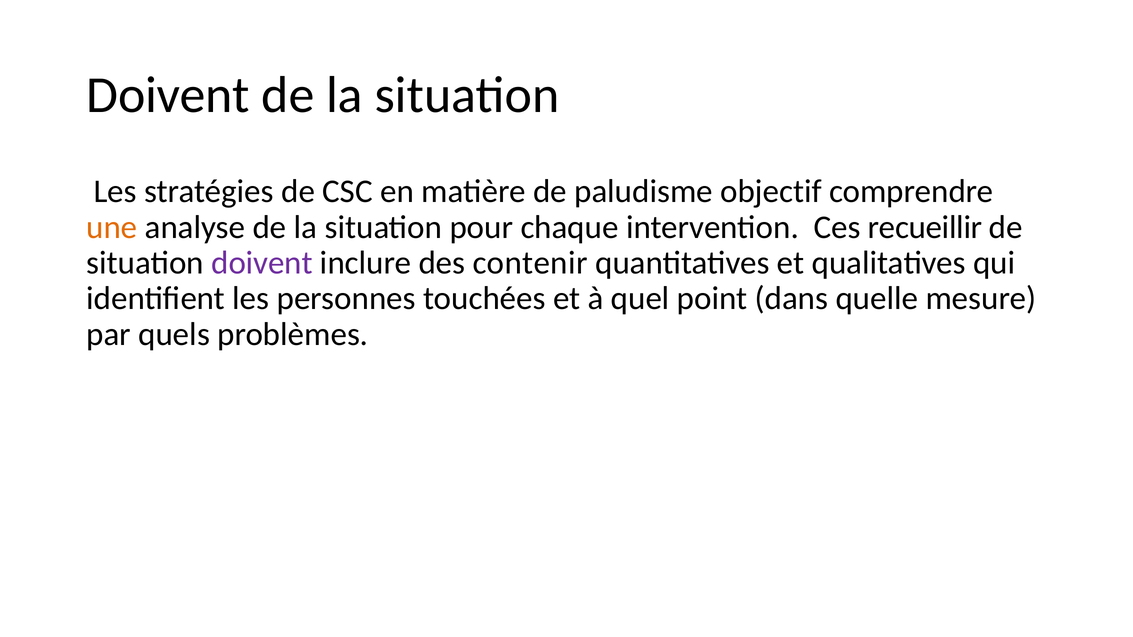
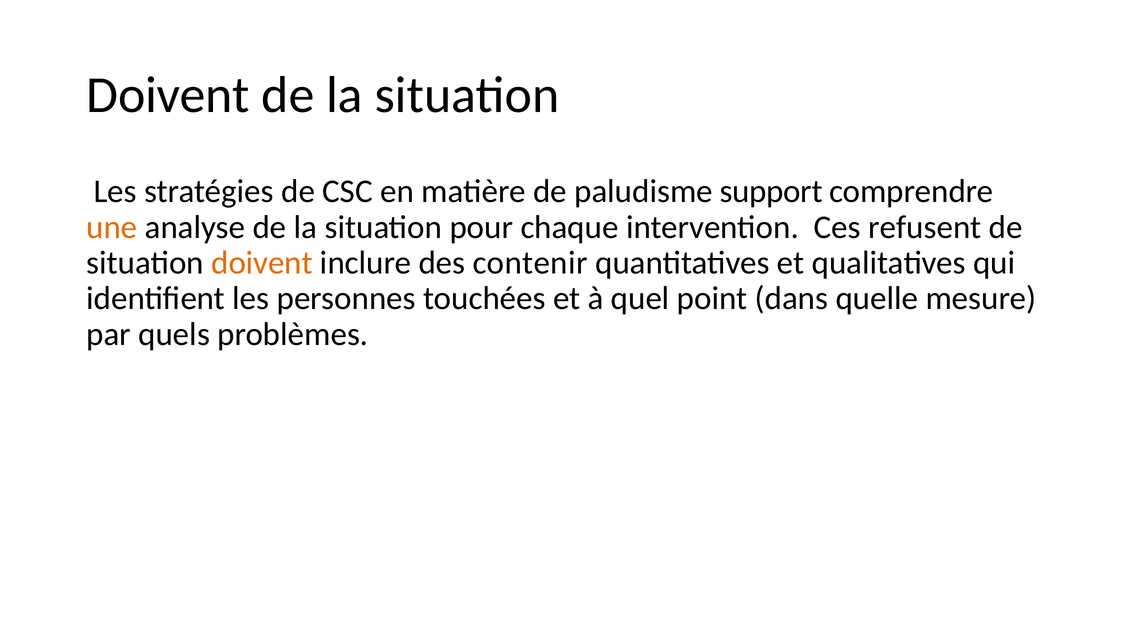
objectif: objectif -> support
recueillir: recueillir -> refusent
doivent at (262, 263) colour: purple -> orange
